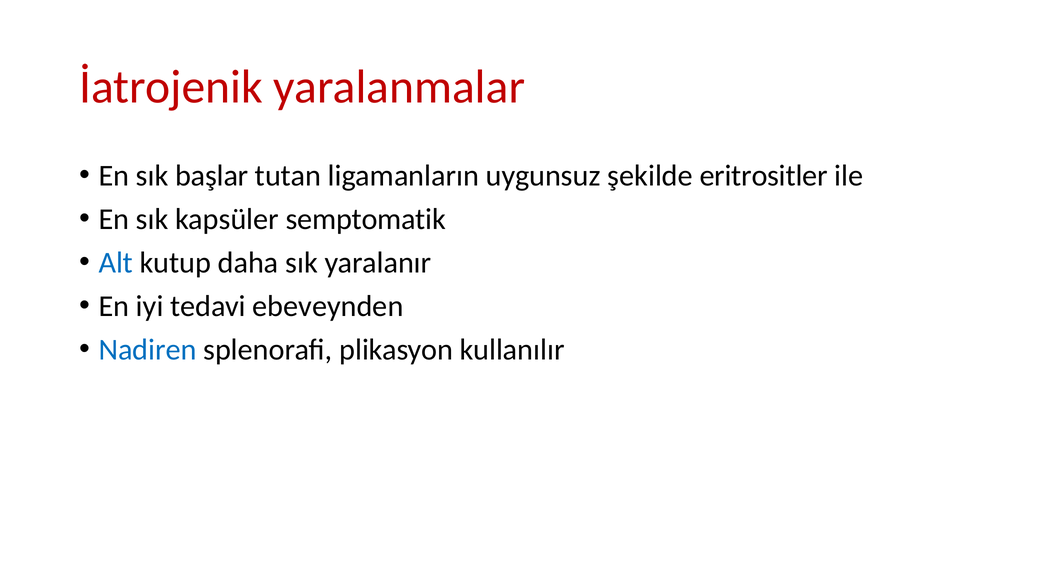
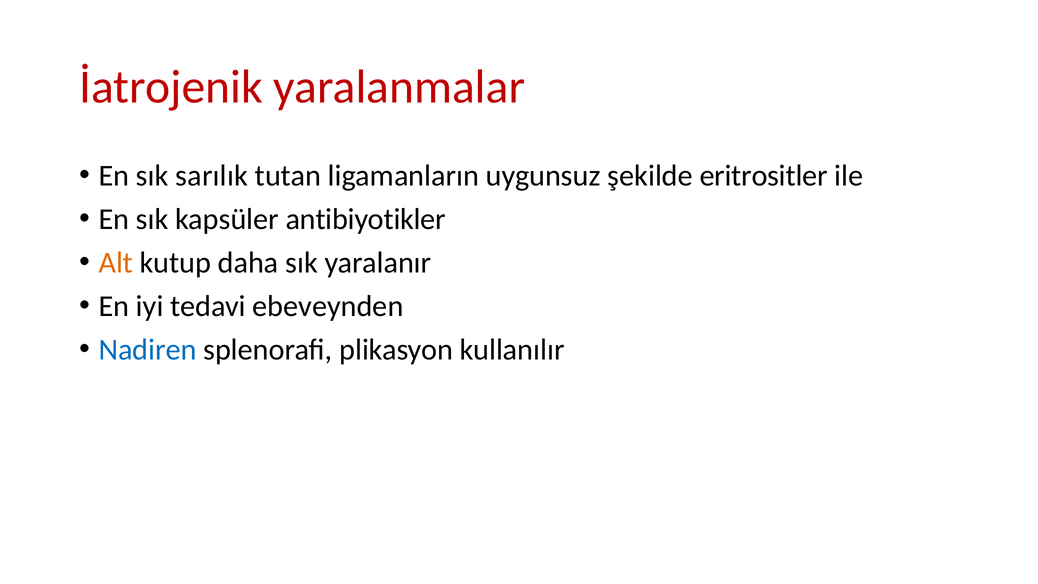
başlar: başlar -> sarılık
semptomatik: semptomatik -> antibiyotikler
Alt colour: blue -> orange
